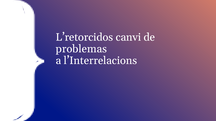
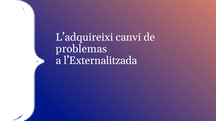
L’retorcidos: L’retorcidos -> L’adquireixi
l’Interrelacions: l’Interrelacions -> l’Externalitzada
